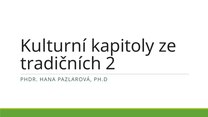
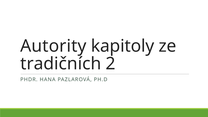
Kulturní: Kulturní -> Autority
